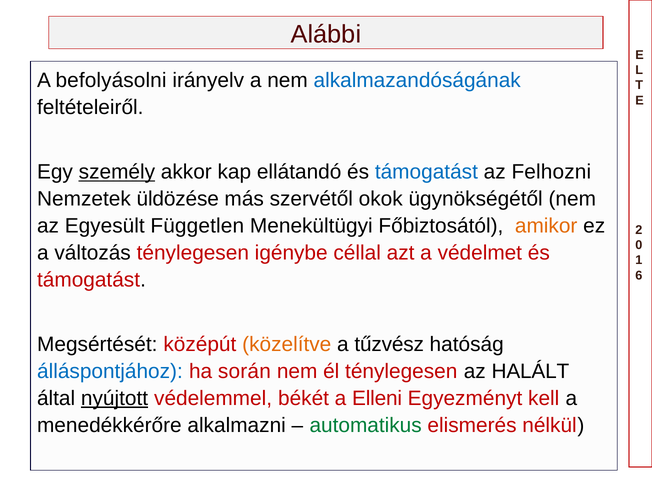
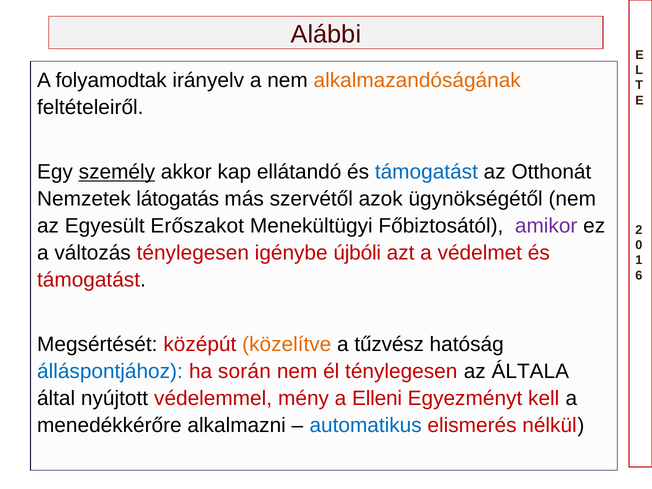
befolyásolni: befolyásolni -> folyamodtak
alkalmazandóságának colour: blue -> orange
Felhozni: Felhozni -> Otthonát
üldözése: üldözése -> látogatás
okok: okok -> azok
Független: Független -> Erőszakot
amikor colour: orange -> purple
céllal: céllal -> újbóli
HALÁLT: HALÁLT -> ÁLTALA
nyújtott underline: present -> none
békét: békét -> mény
automatikus colour: green -> blue
